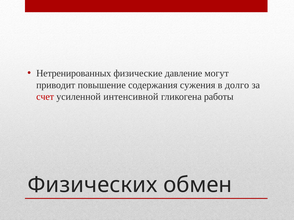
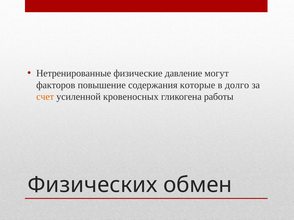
Нетренированных: Нетренированных -> Нетренированные
приводит: приводит -> факторов
сужения: сужения -> которые
счет colour: red -> orange
интенсивной: интенсивной -> кровеносных
